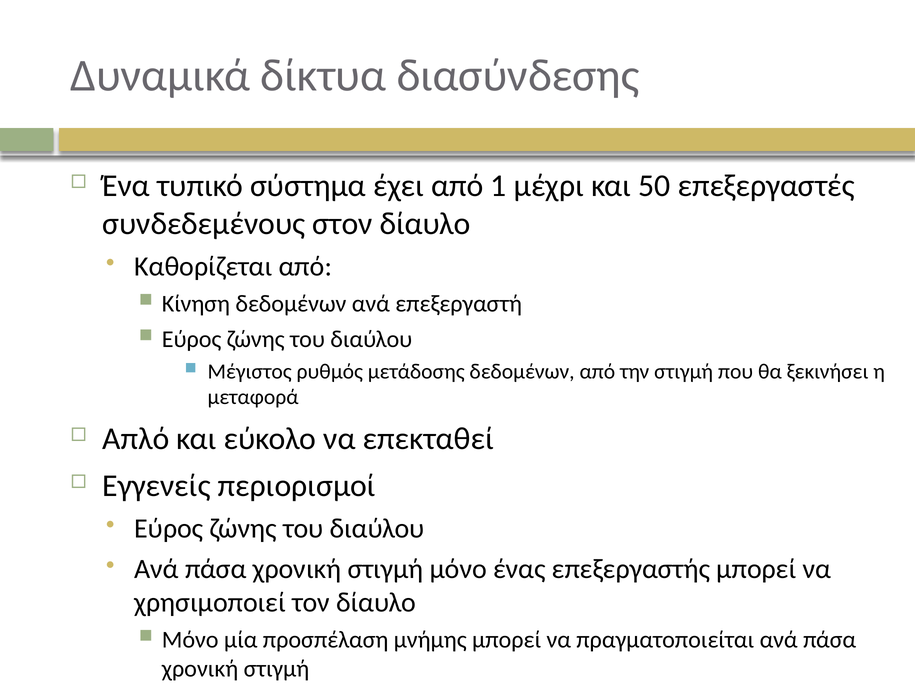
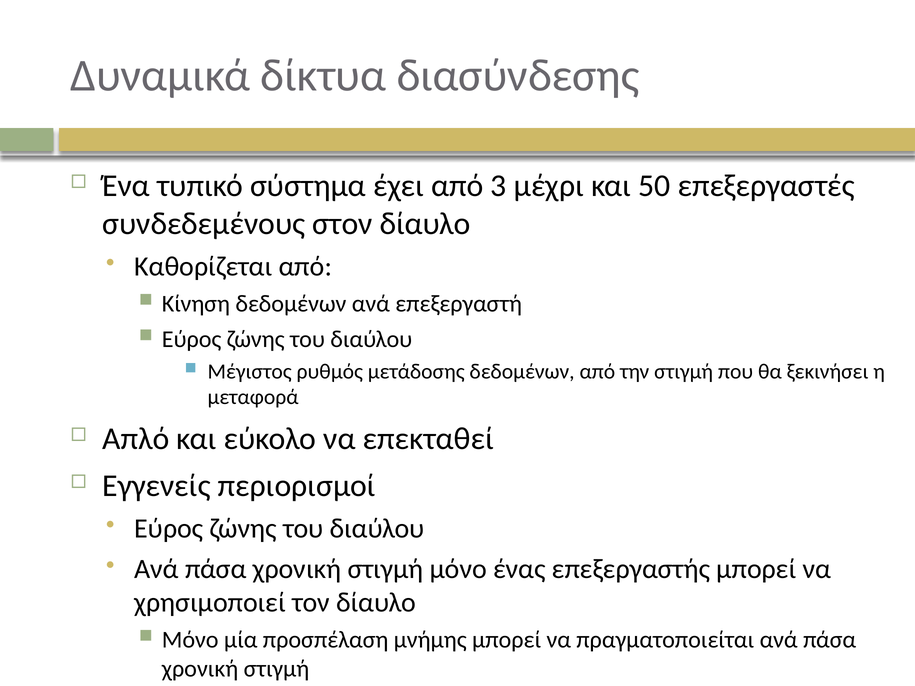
1: 1 -> 3
